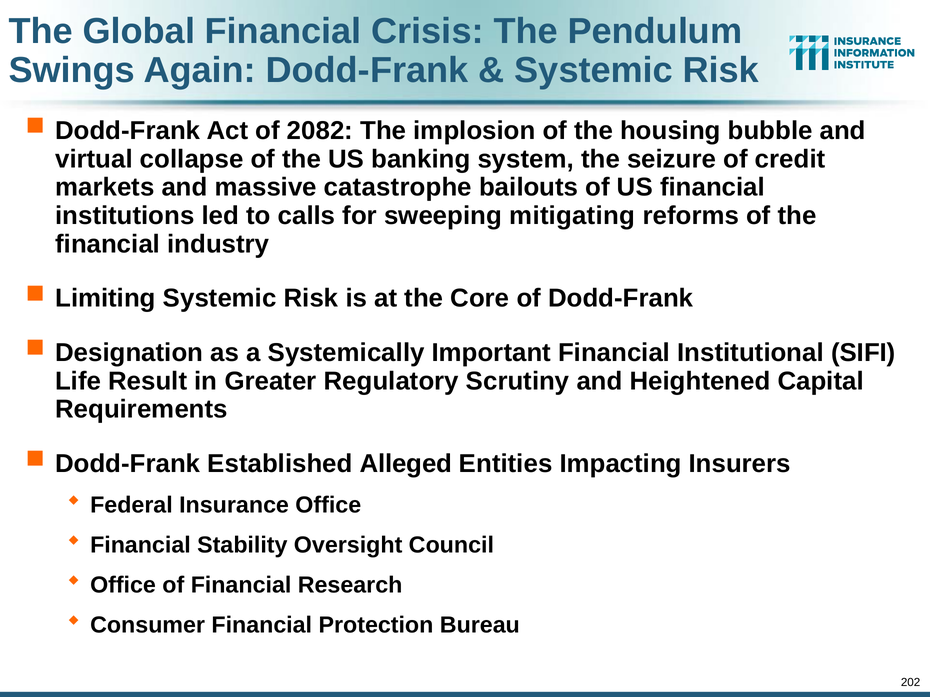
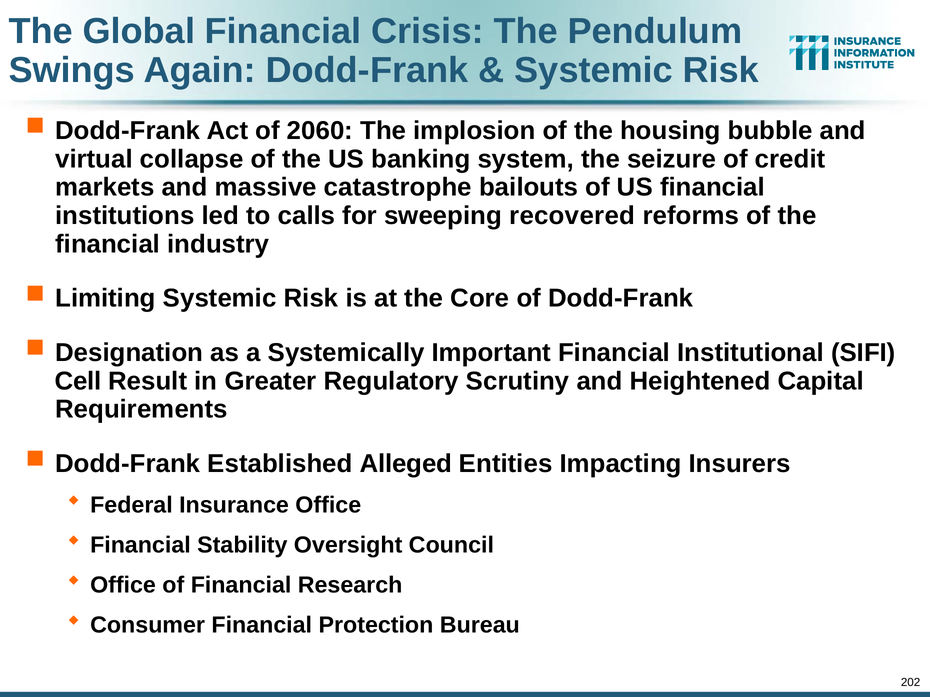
2082: 2082 -> 2060
mitigating: mitigating -> recovered
Life: Life -> Cell
